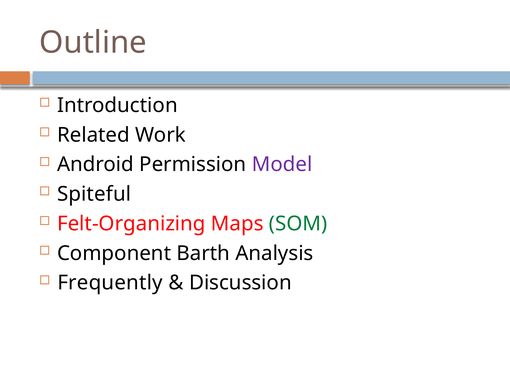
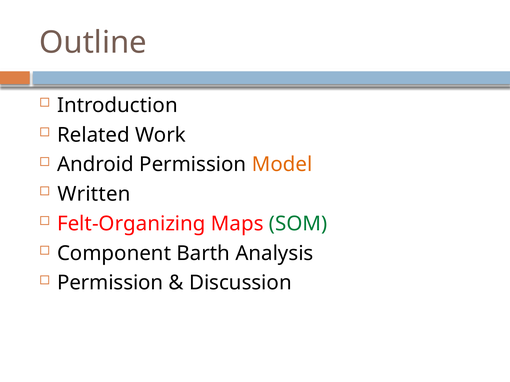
Model colour: purple -> orange
Spiteful: Spiteful -> Written
Frequently at (110, 283): Frequently -> Permission
